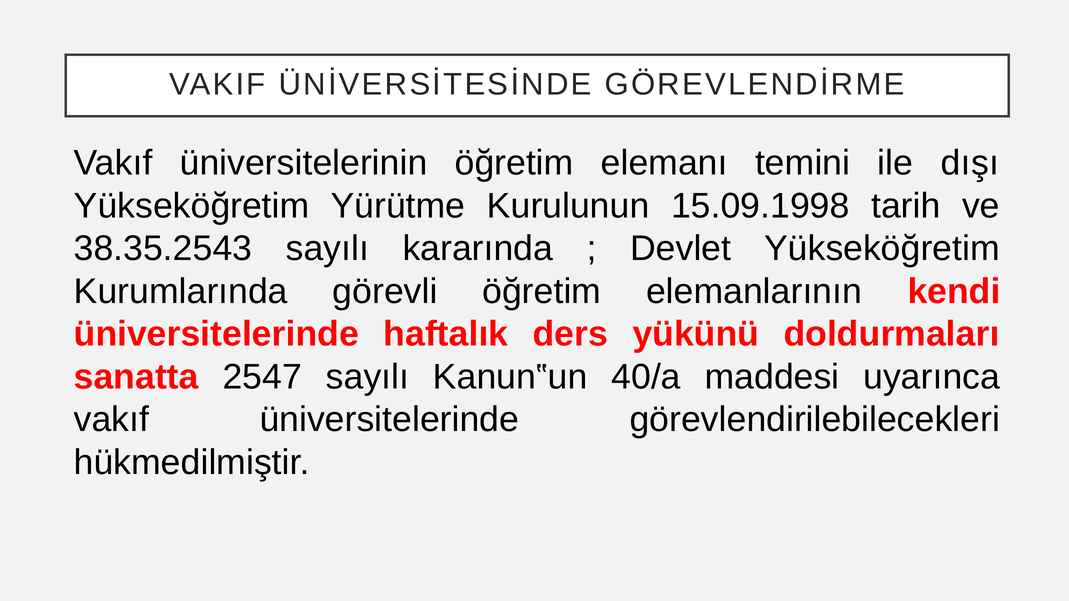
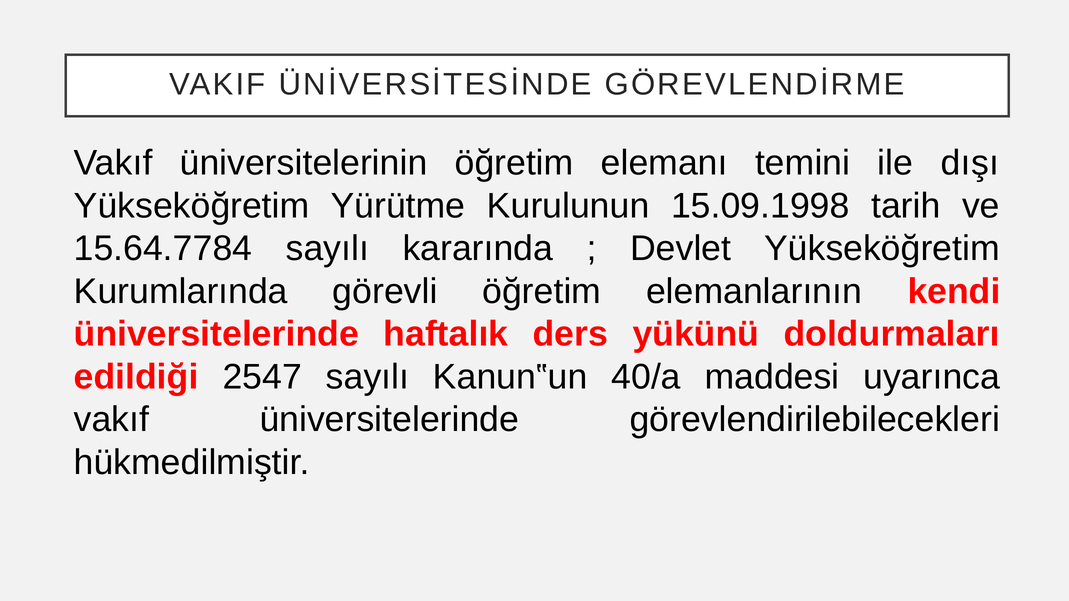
38.35.2543: 38.35.2543 -> 15.64.7784
sanatta: sanatta -> edildiği
